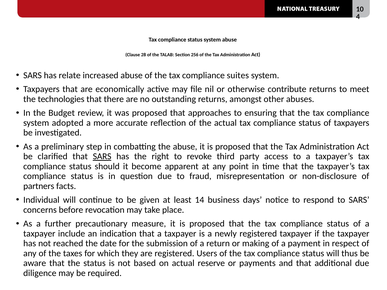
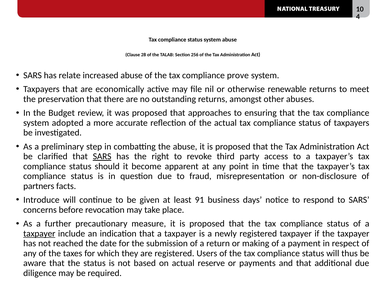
suites: suites -> prove
contribute: contribute -> renewable
technologies: technologies -> preservation
Individual: Individual -> Introduce
14: 14 -> 91
taxpayer at (39, 234) underline: none -> present
